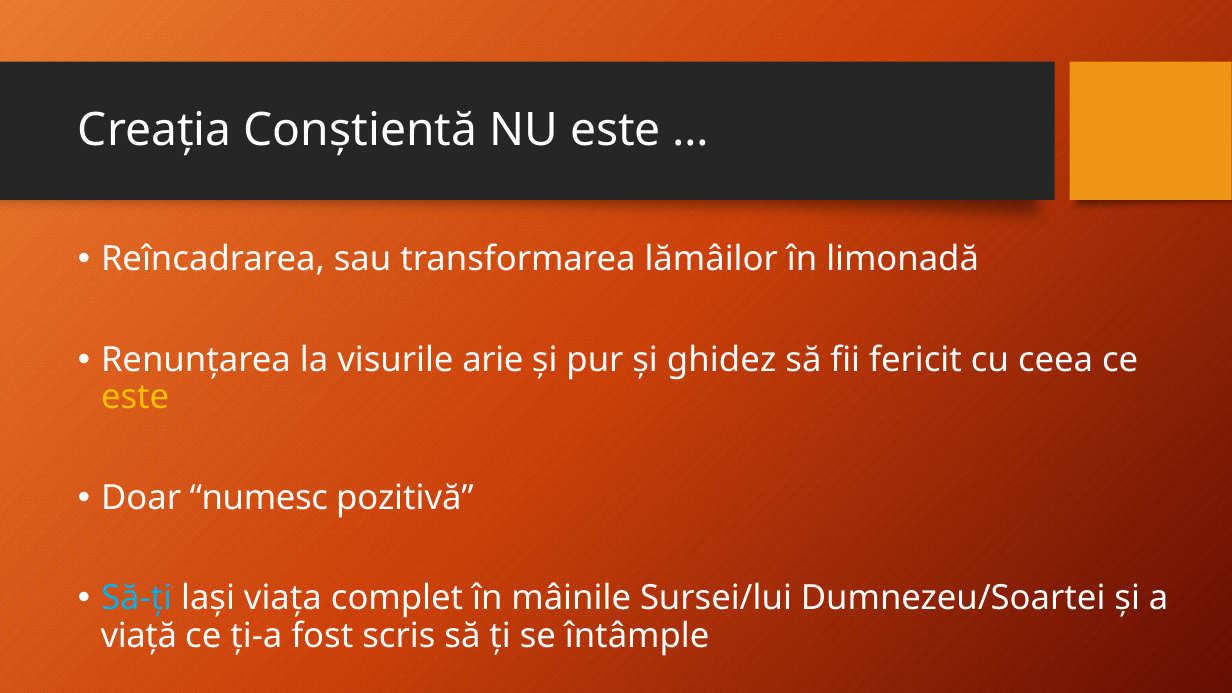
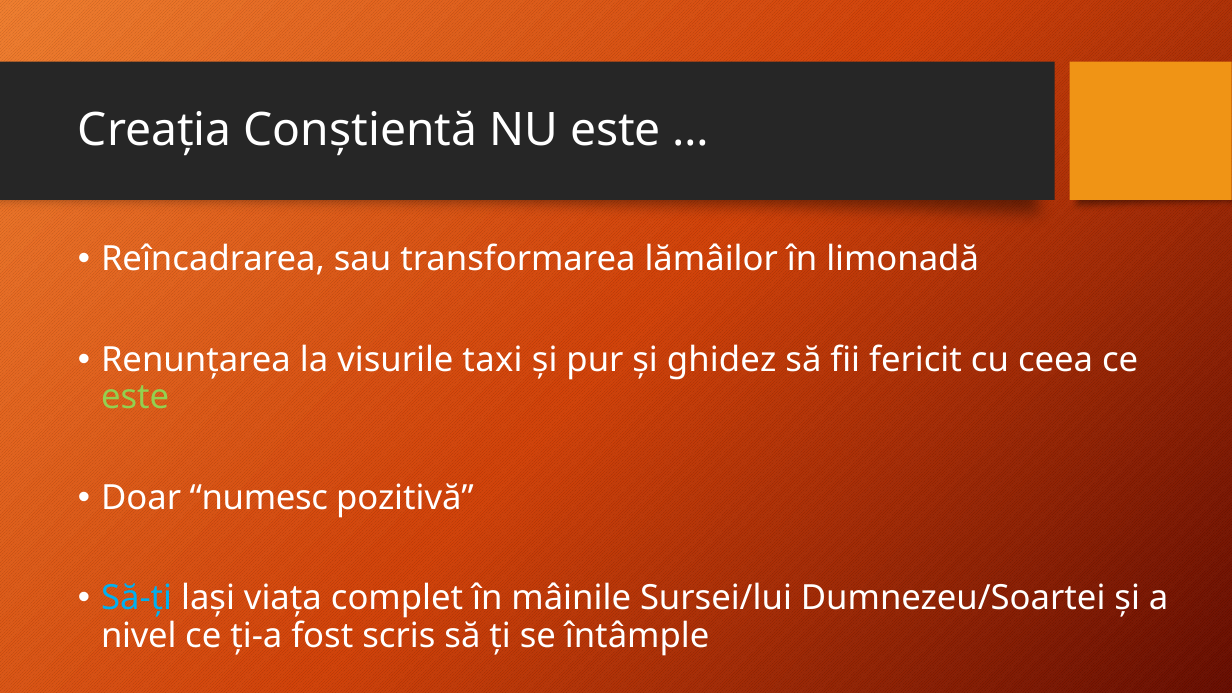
arie: arie -> taxi
este at (135, 397) colour: yellow -> light green
viață: viață -> nivel
